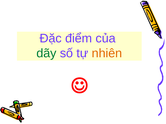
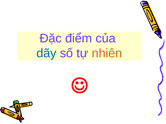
dãy colour: green -> blue
